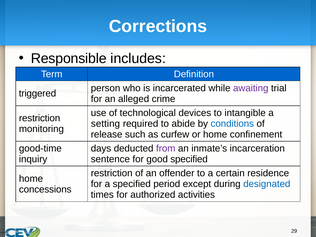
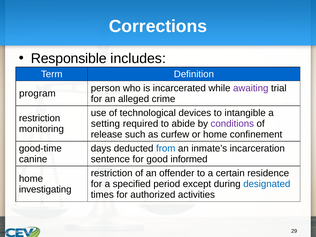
triggered: triggered -> program
conditions colour: blue -> purple
from colour: purple -> blue
inquiry: inquiry -> canine
good specified: specified -> informed
concessions: concessions -> investigating
